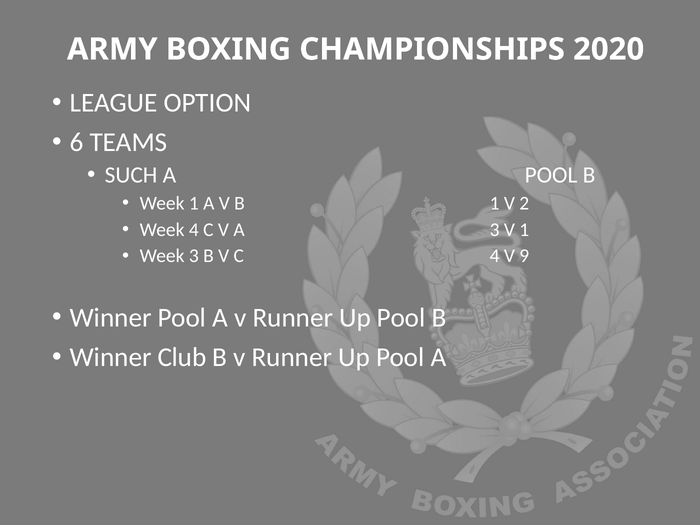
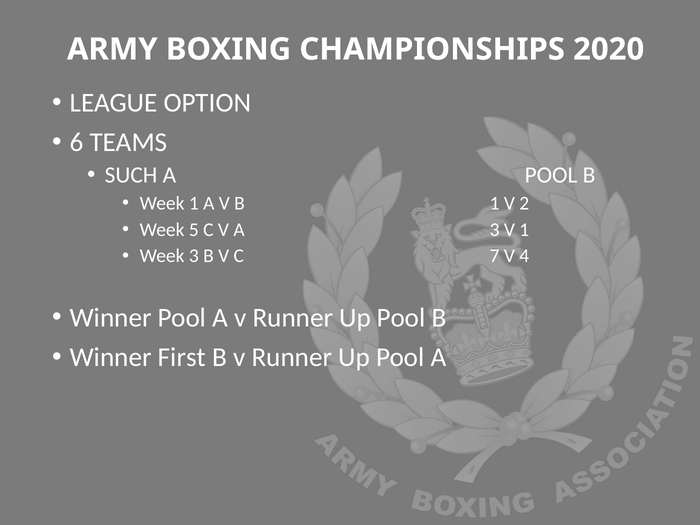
Week 4: 4 -> 5
C 4: 4 -> 7
9: 9 -> 4
Club: Club -> First
